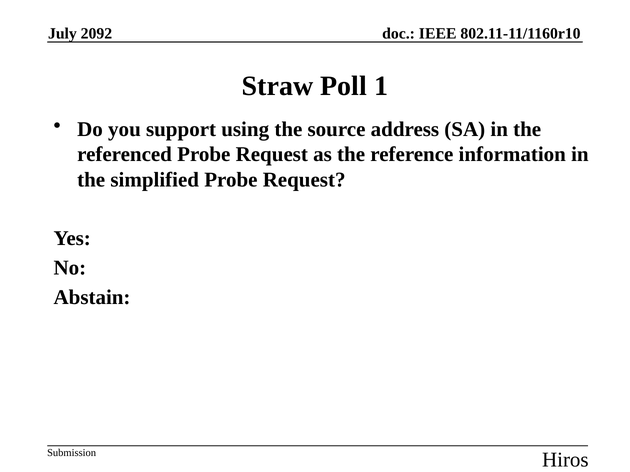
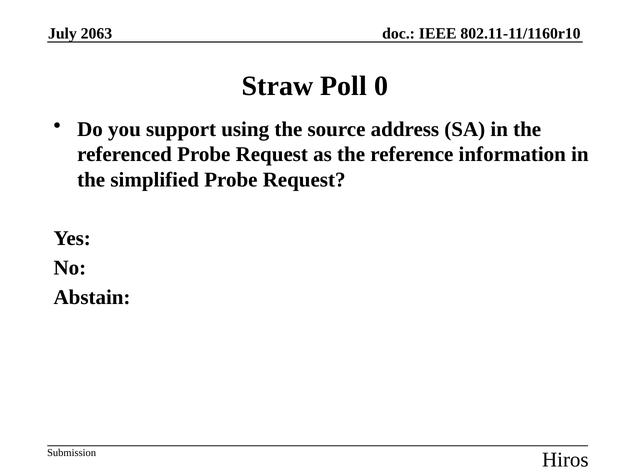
2092: 2092 -> 2063
1: 1 -> 0
